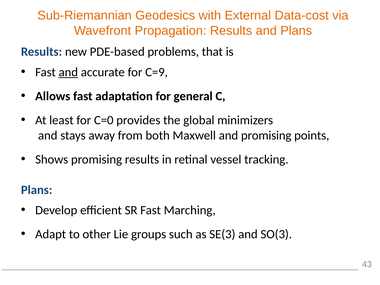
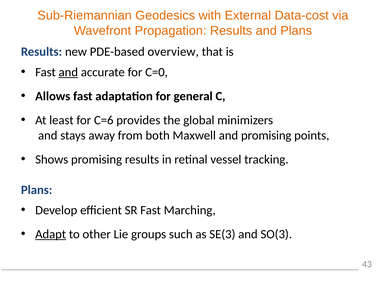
problems: problems -> overview
C=9: C=9 -> C=0
C=0: C=0 -> C=6
Adapt underline: none -> present
